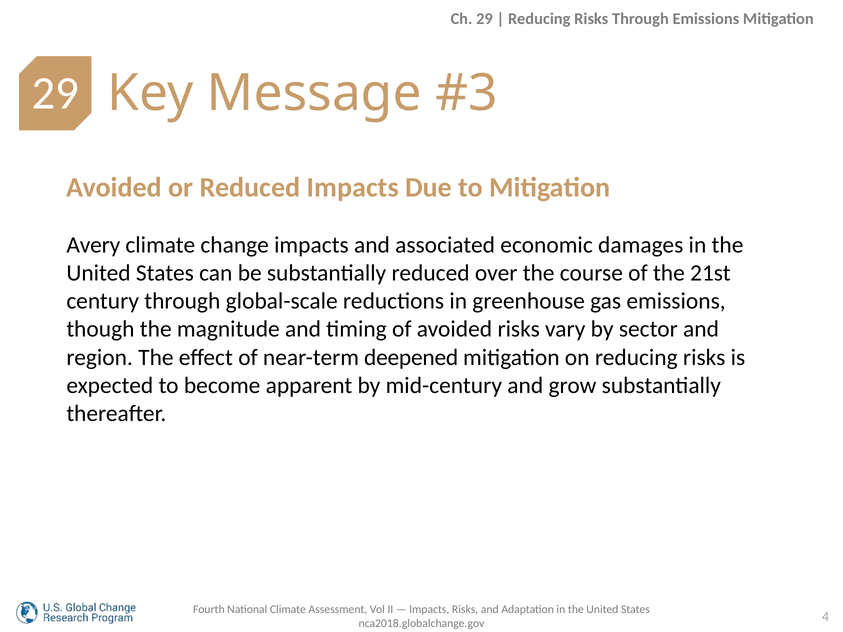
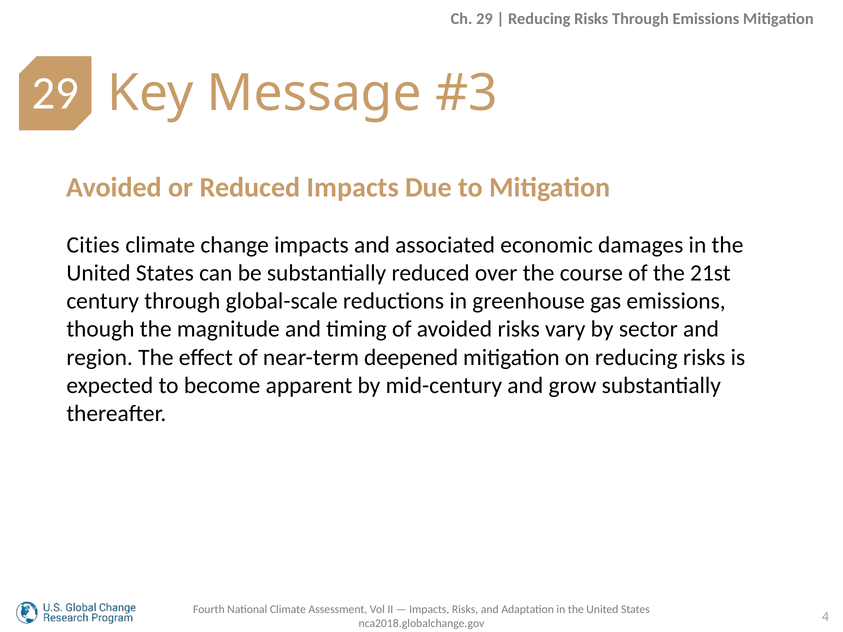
Avery: Avery -> Cities
